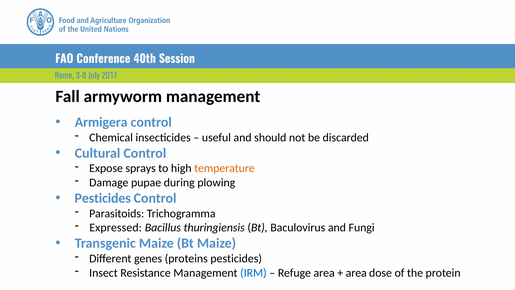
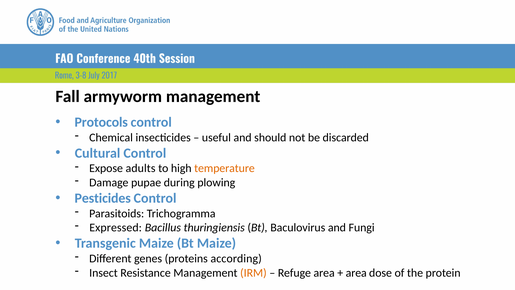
Armigera: Armigera -> Protocols
sprays: sprays -> adults
proteins pesticides: pesticides -> according
IRM colour: blue -> orange
